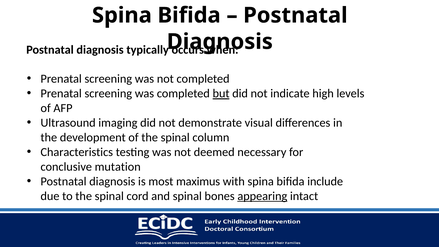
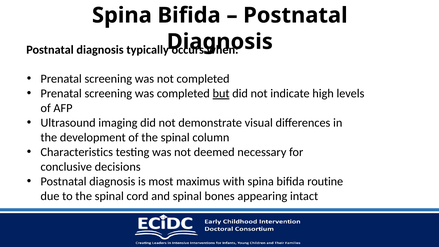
mutation: mutation -> decisions
include: include -> routine
appearing underline: present -> none
